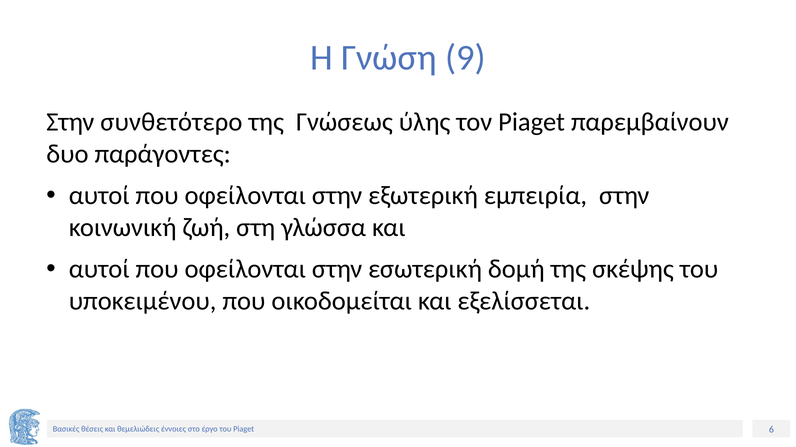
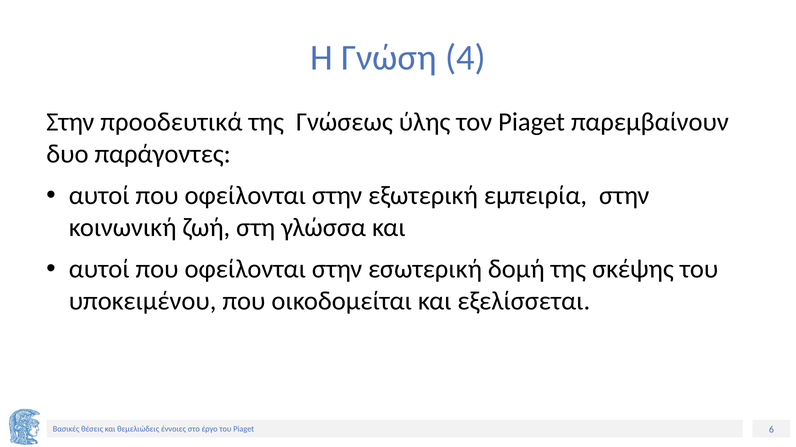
9: 9 -> 4
συνθετότερο: συνθετότερο -> προοδευτικά
